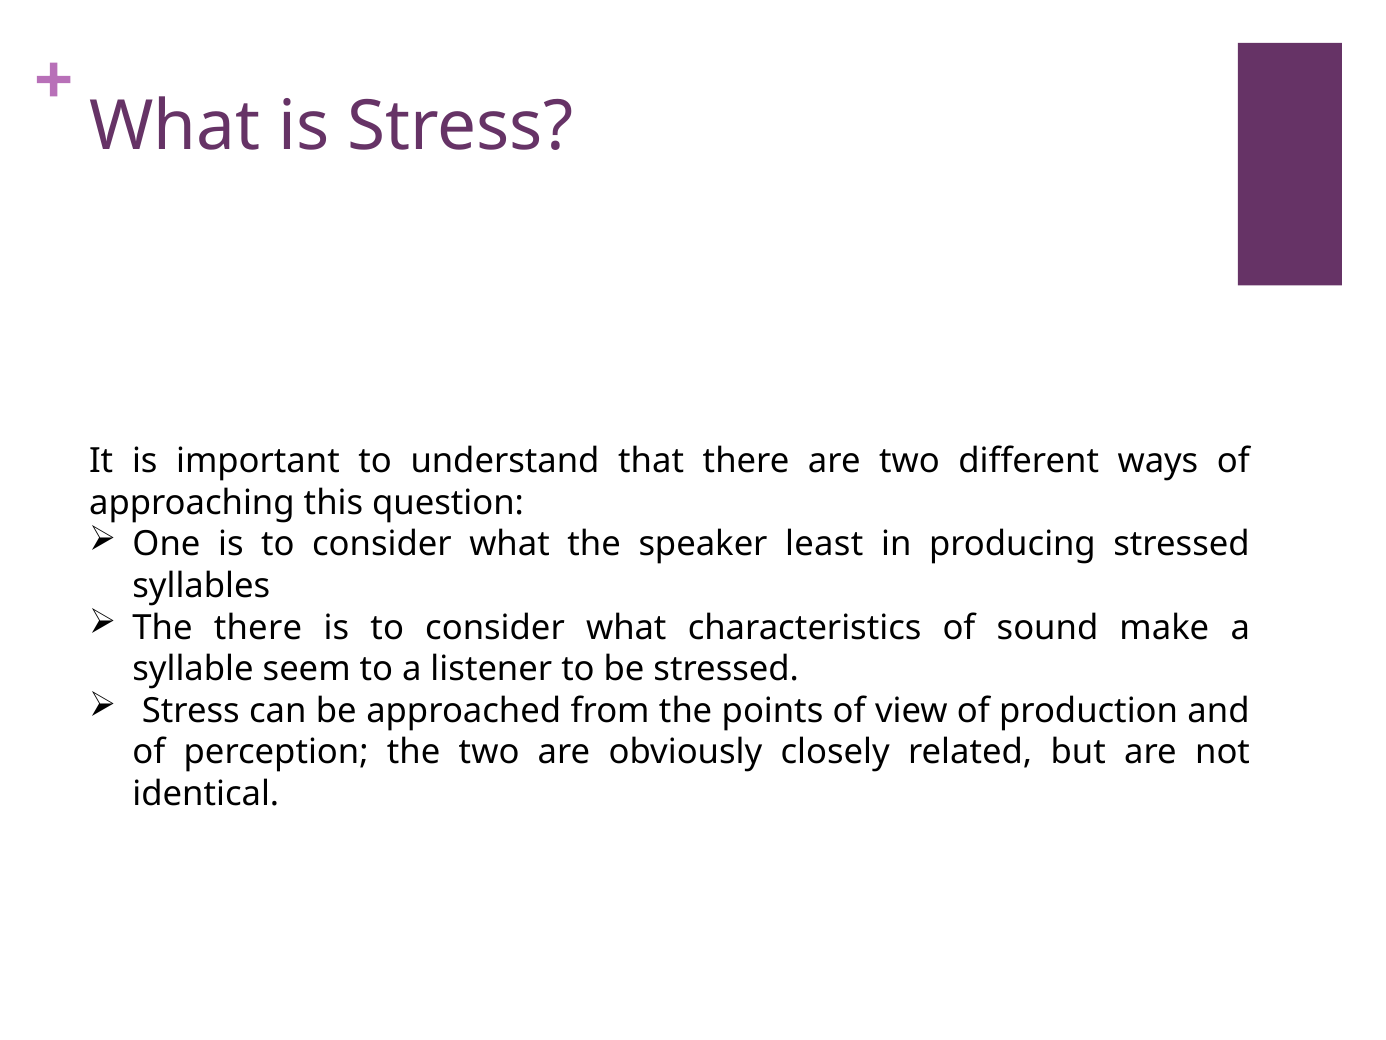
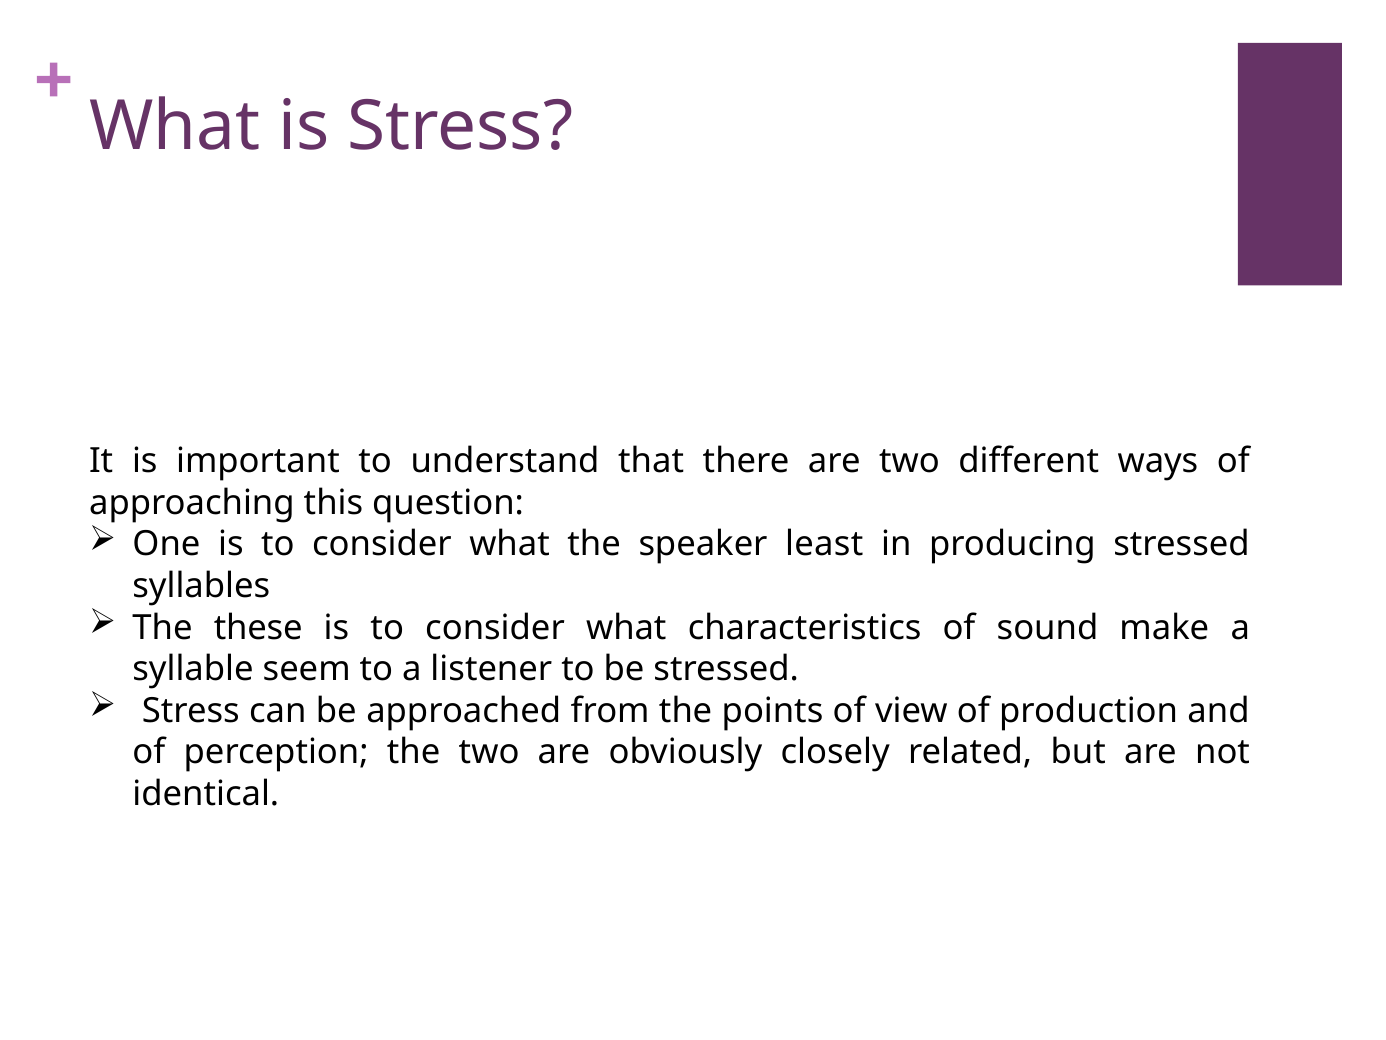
The there: there -> these
